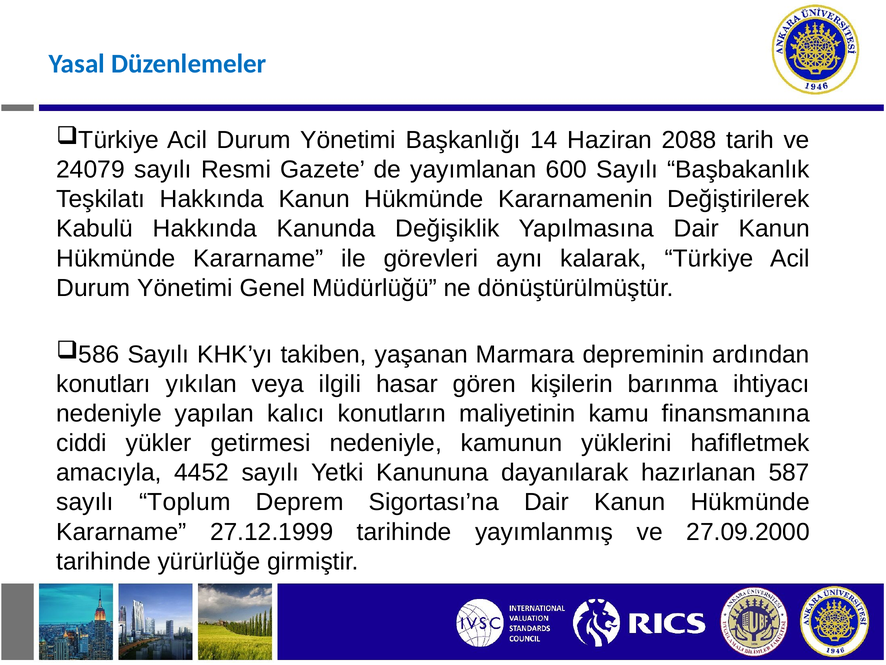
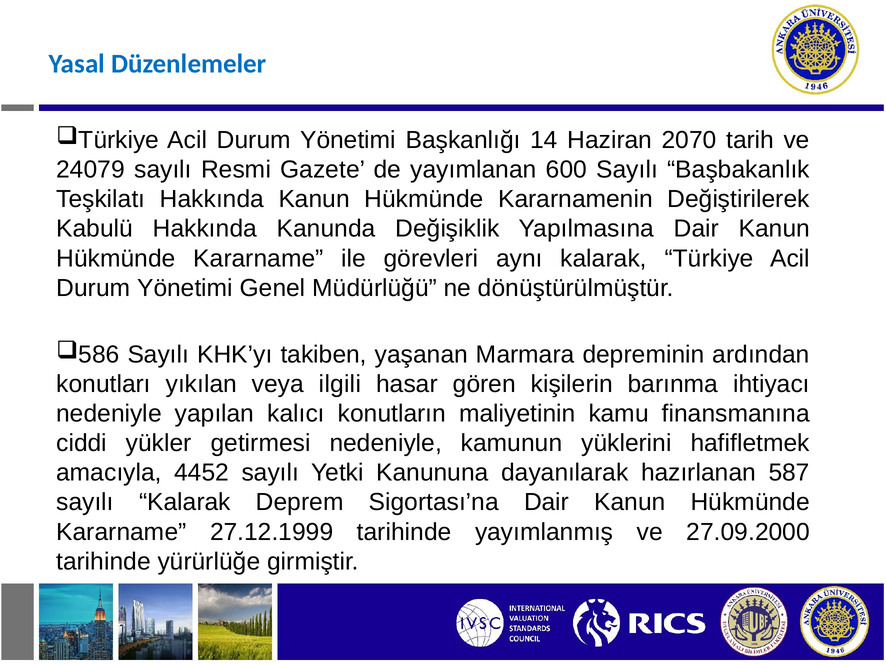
2088: 2088 -> 2070
sayılı Toplum: Toplum -> Kalarak
